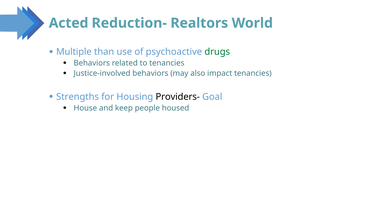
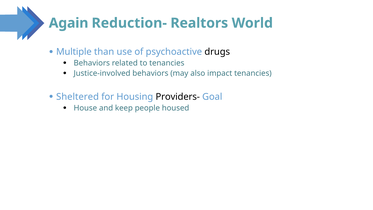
Acted: Acted -> Again
drugs colour: green -> black
Strengths: Strengths -> Sheltered
